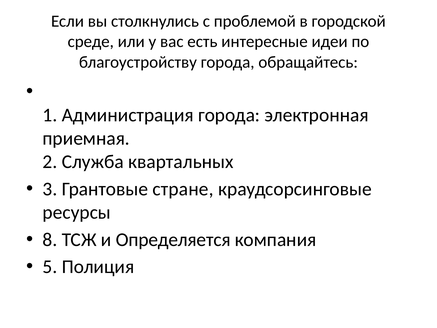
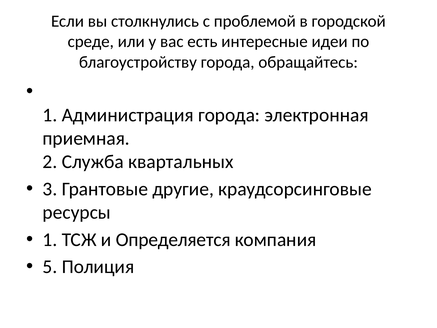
стране: стране -> другие
8 at (50, 239): 8 -> 1
